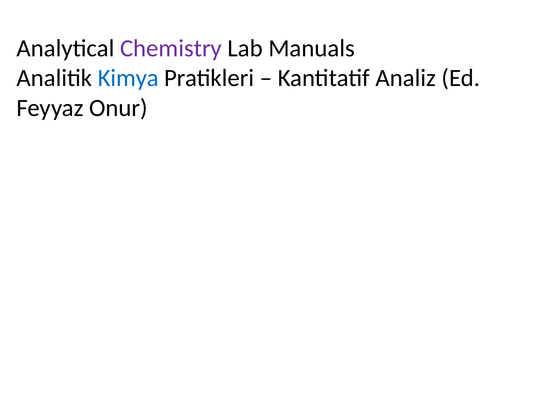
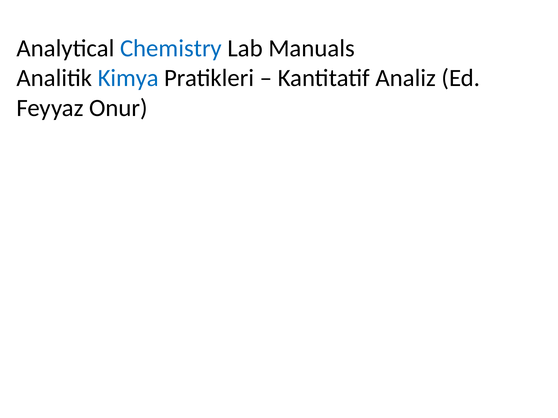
Chemistry colour: purple -> blue
